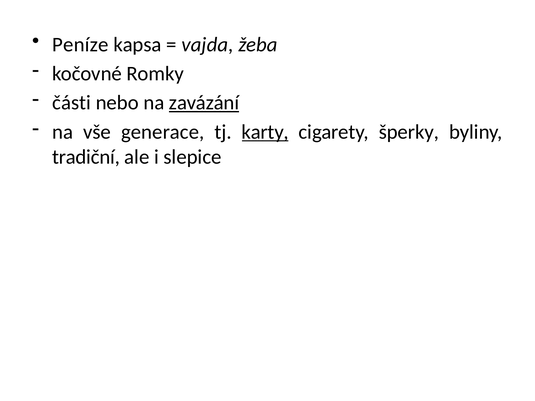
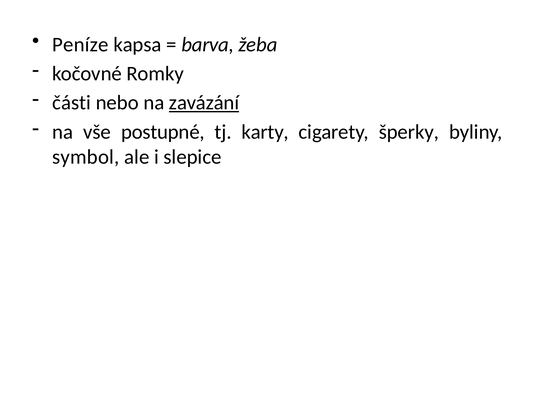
vajda: vajda -> barva
generace: generace -> postupné
karty underline: present -> none
tradiční: tradiční -> symbol
